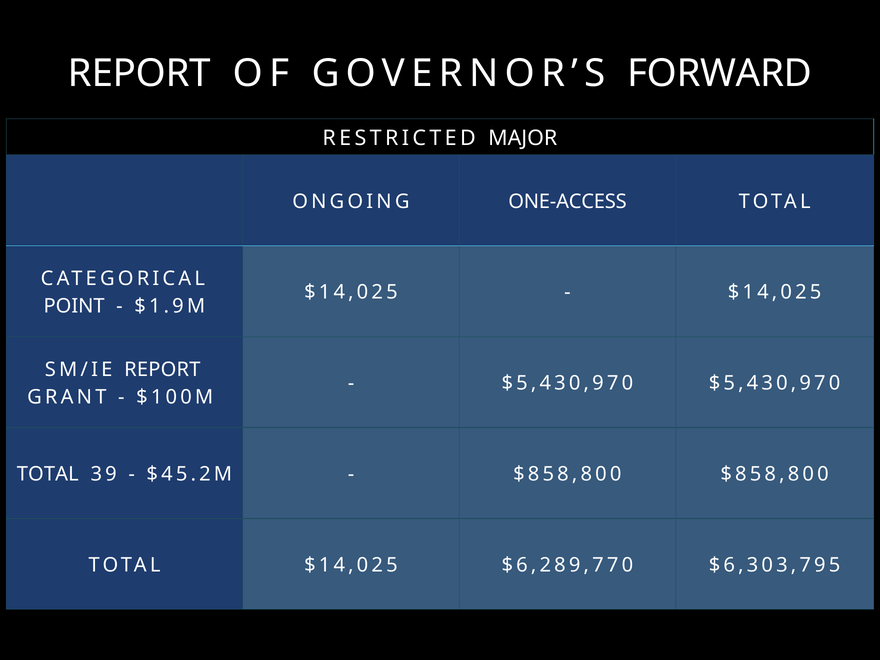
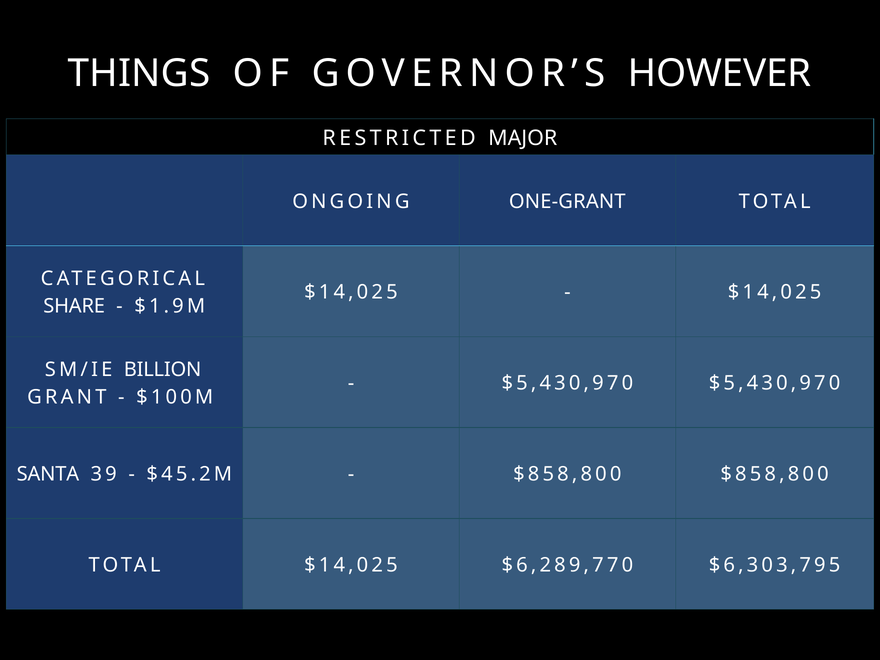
REPORT at (139, 73): REPORT -> THINGS
FORWARD: FORWARD -> HOWEVER
ONE-ACCESS: ONE-ACCESS -> ONE-GRANT
POINT: POINT -> SHARE
SM/IE REPORT: REPORT -> BILLION
TOTAL at (48, 474): TOTAL -> SANTA
